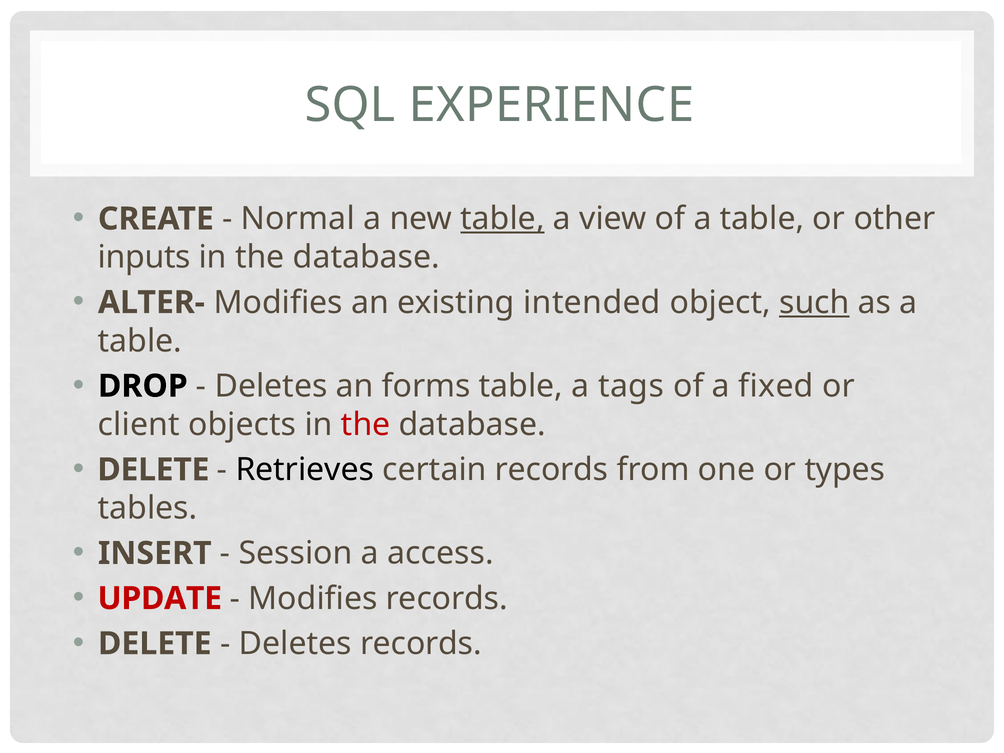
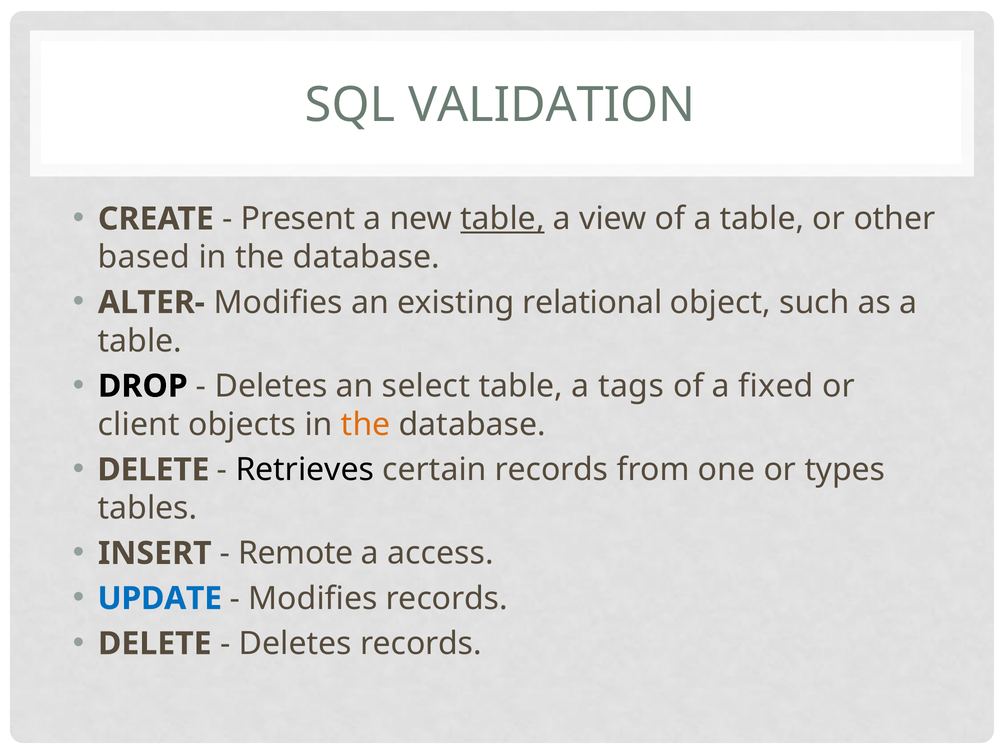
EXPERIENCE: EXPERIENCE -> VALIDATION
Normal: Normal -> Present
inputs: inputs -> based
intended: intended -> relational
such underline: present -> none
forms: forms -> select
the at (366, 425) colour: red -> orange
Session: Session -> Remote
UPDATE colour: red -> blue
